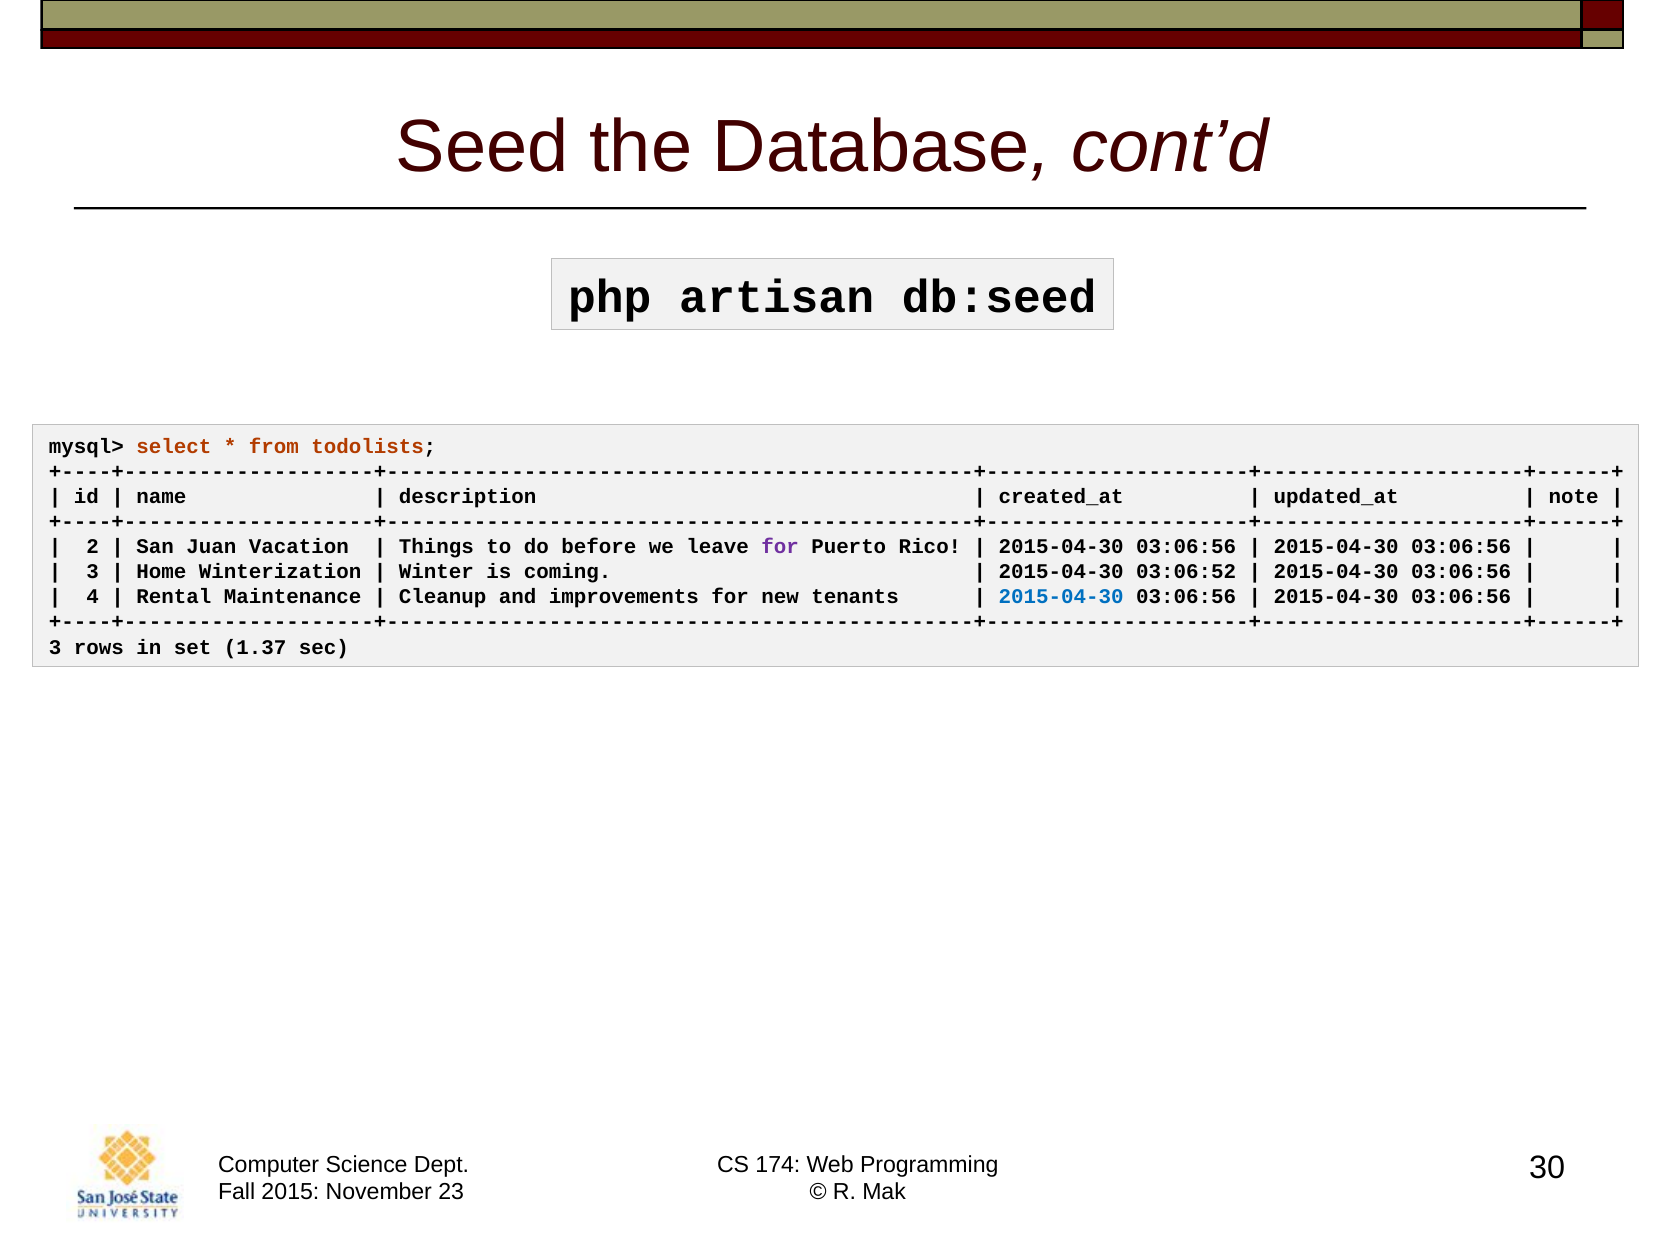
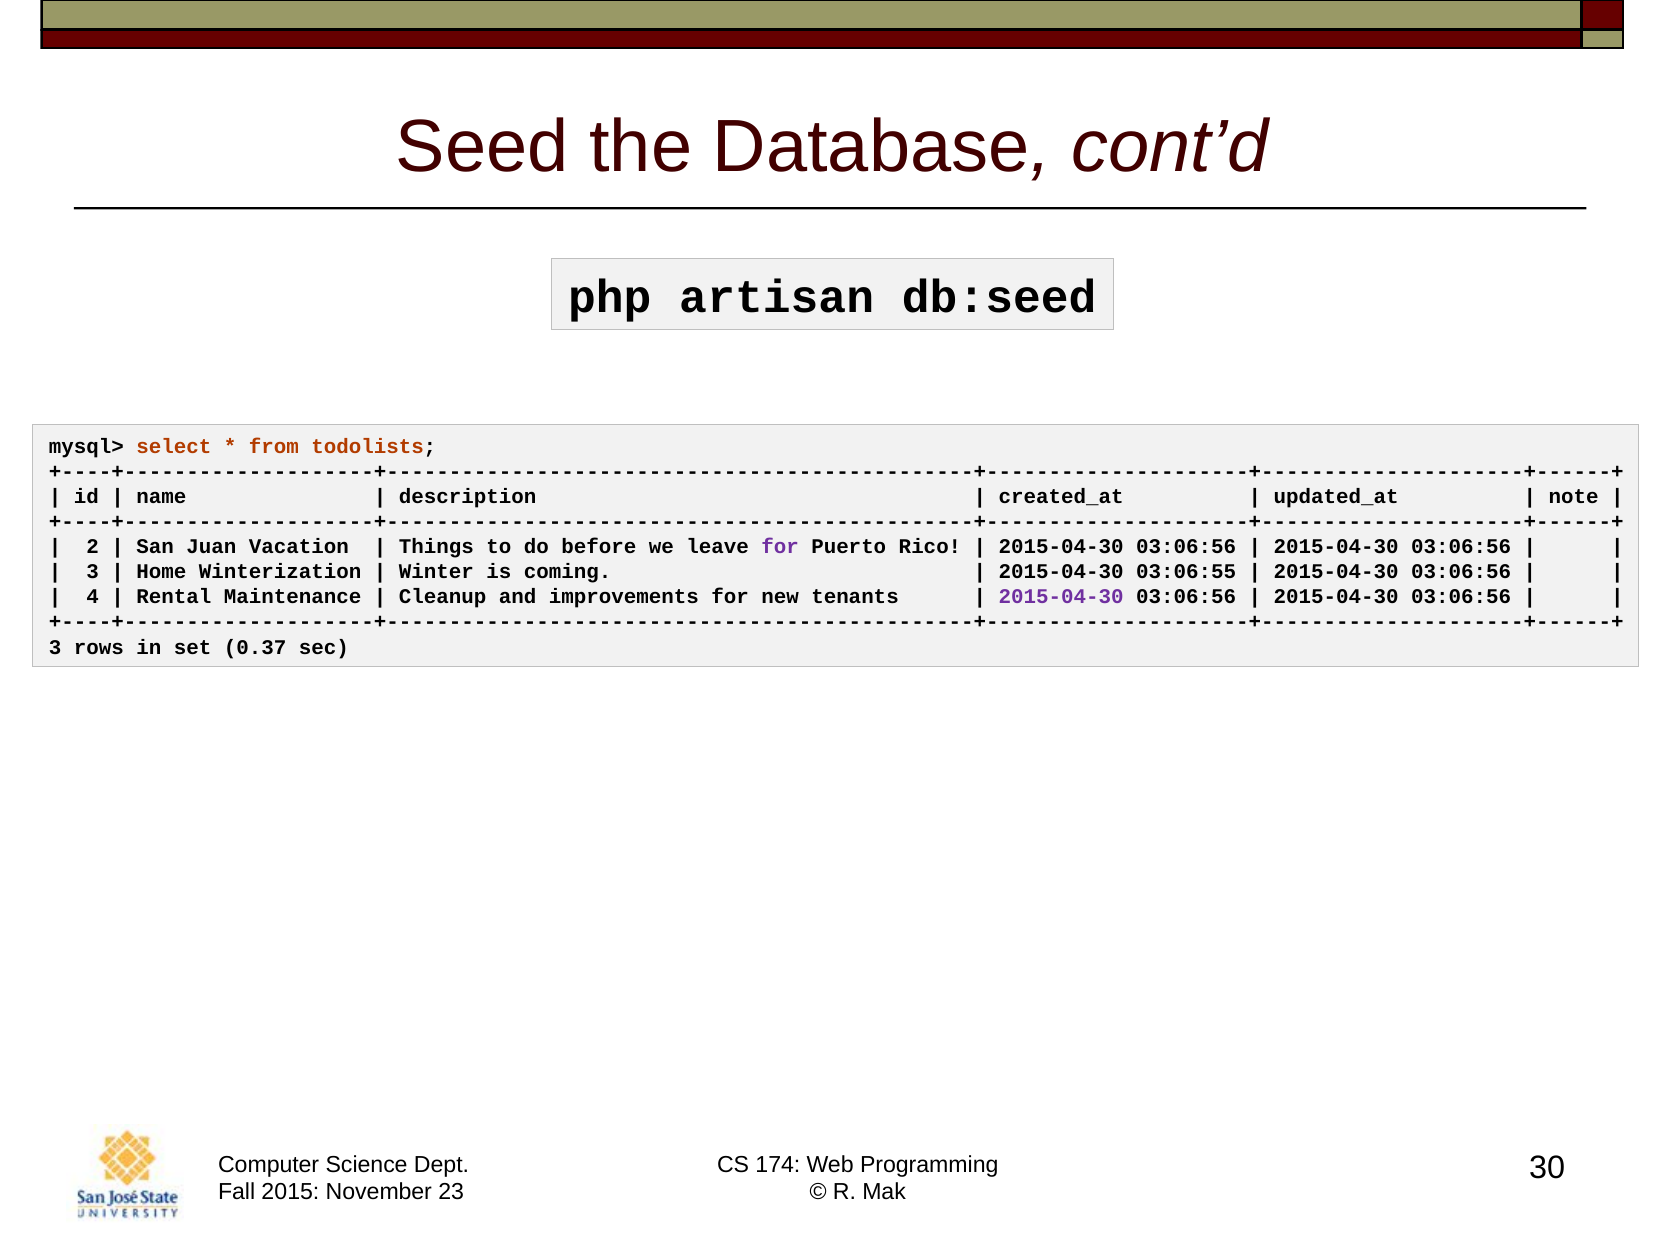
03:06:52: 03:06:52 -> 03:06:55
2015-04-30 at (1061, 597) colour: blue -> purple
1.37: 1.37 -> 0.37
